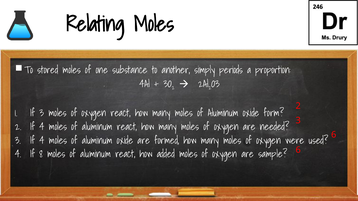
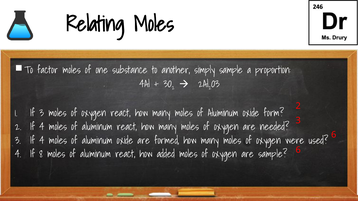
stored: stored -> factor
simply periods: periods -> sample
